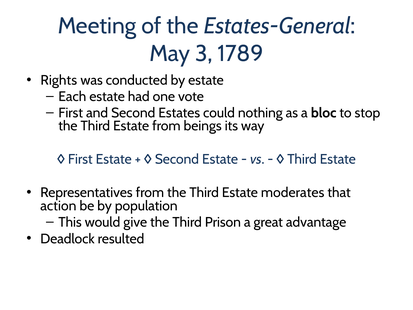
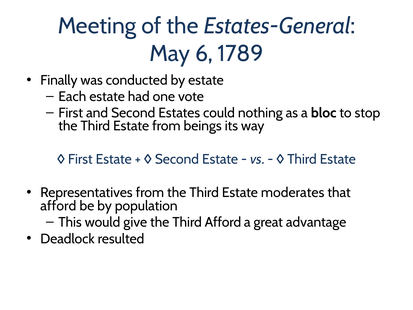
3: 3 -> 6
Rights: Rights -> Finally
action at (58, 206): action -> afford
Third Prison: Prison -> Afford
